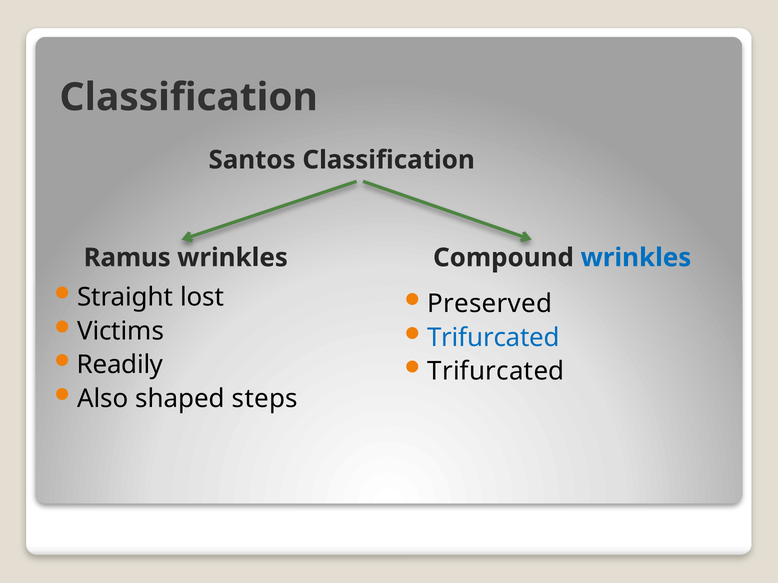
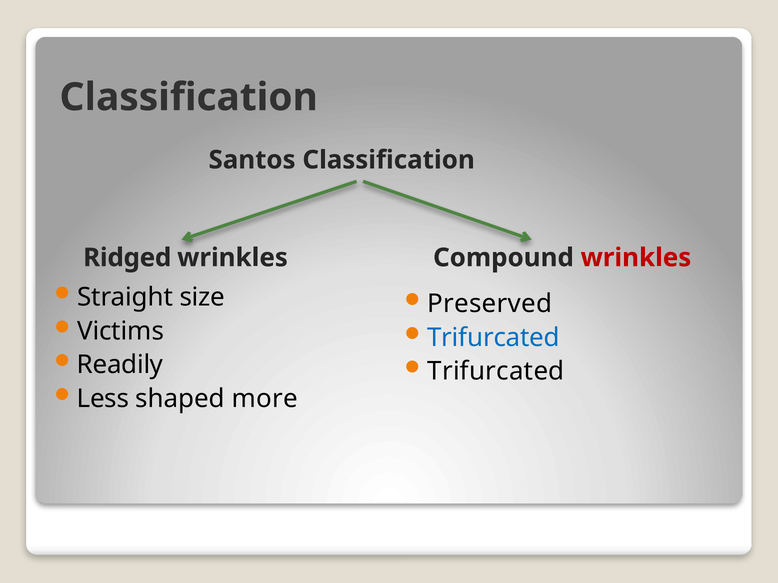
Ramus: Ramus -> Ridged
wrinkles at (636, 258) colour: blue -> red
lost: lost -> size
Also: Also -> Less
steps: steps -> more
